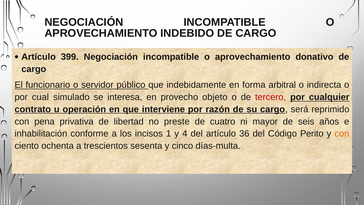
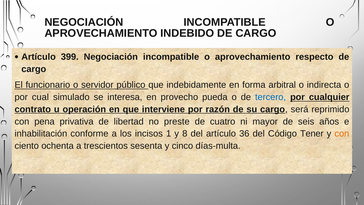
donativo: donativo -> respecto
objeto: objeto -> pueda
tercero colour: red -> blue
4: 4 -> 8
Perito: Perito -> Tener
